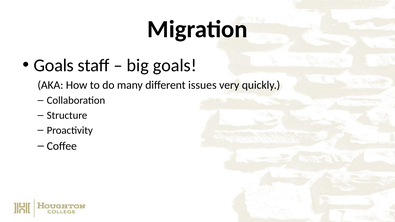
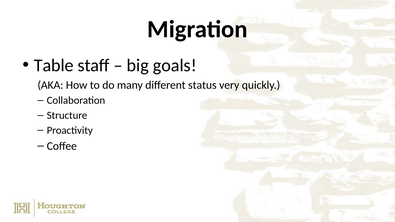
Goals at (54, 65): Goals -> Table
issues: issues -> status
